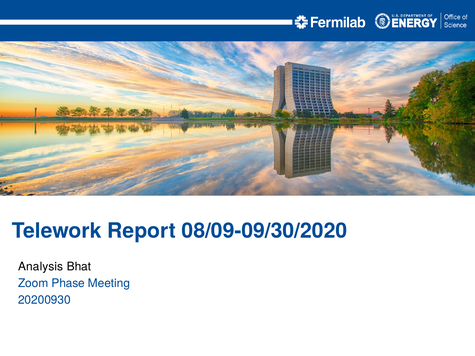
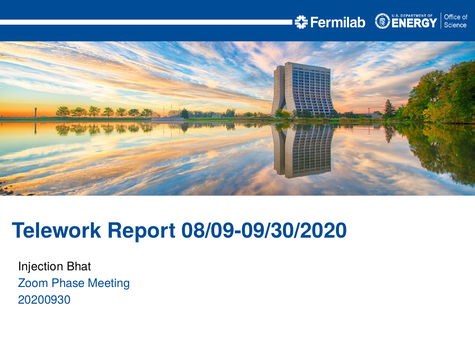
Analysis: Analysis -> Injection
